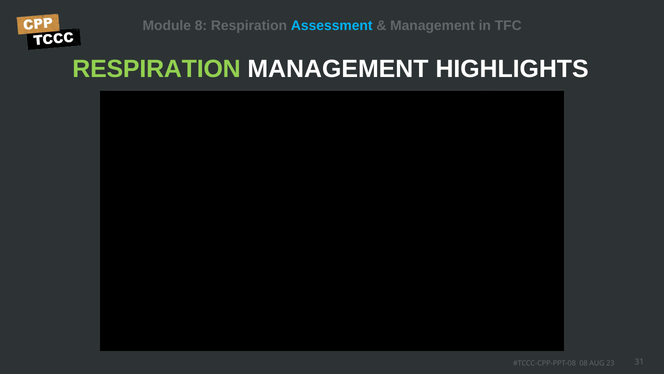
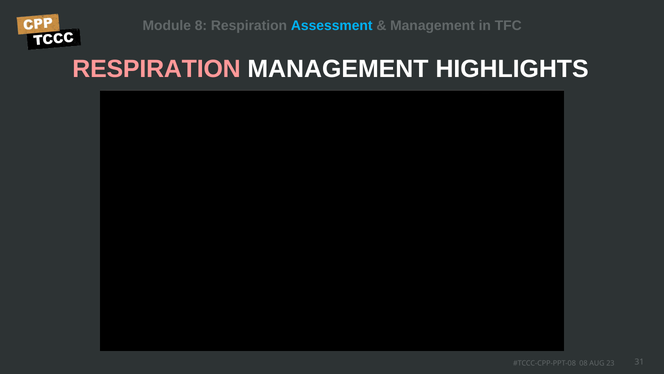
RESPIRATION at (156, 69) colour: light green -> pink
